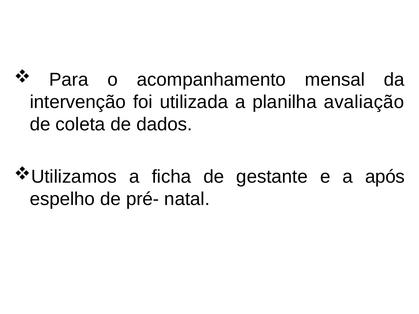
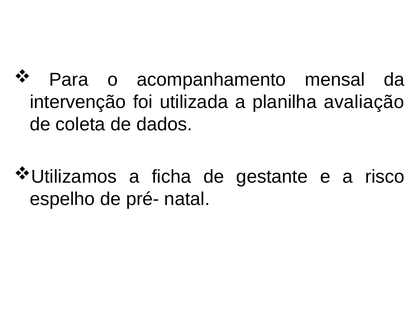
após: após -> risco
